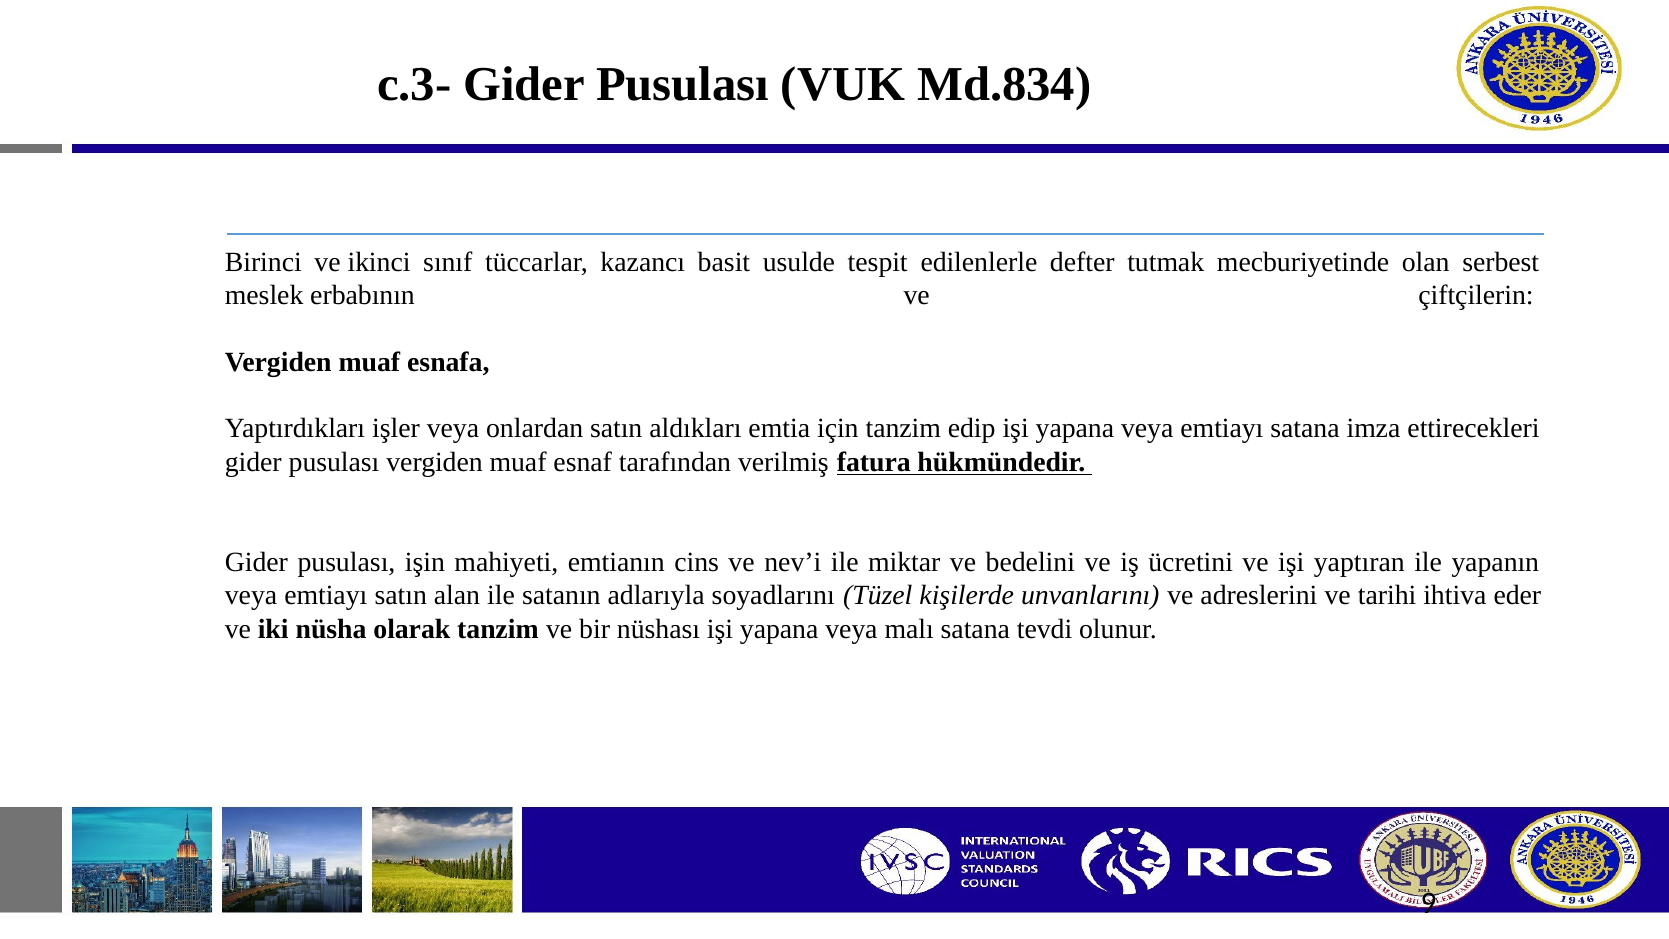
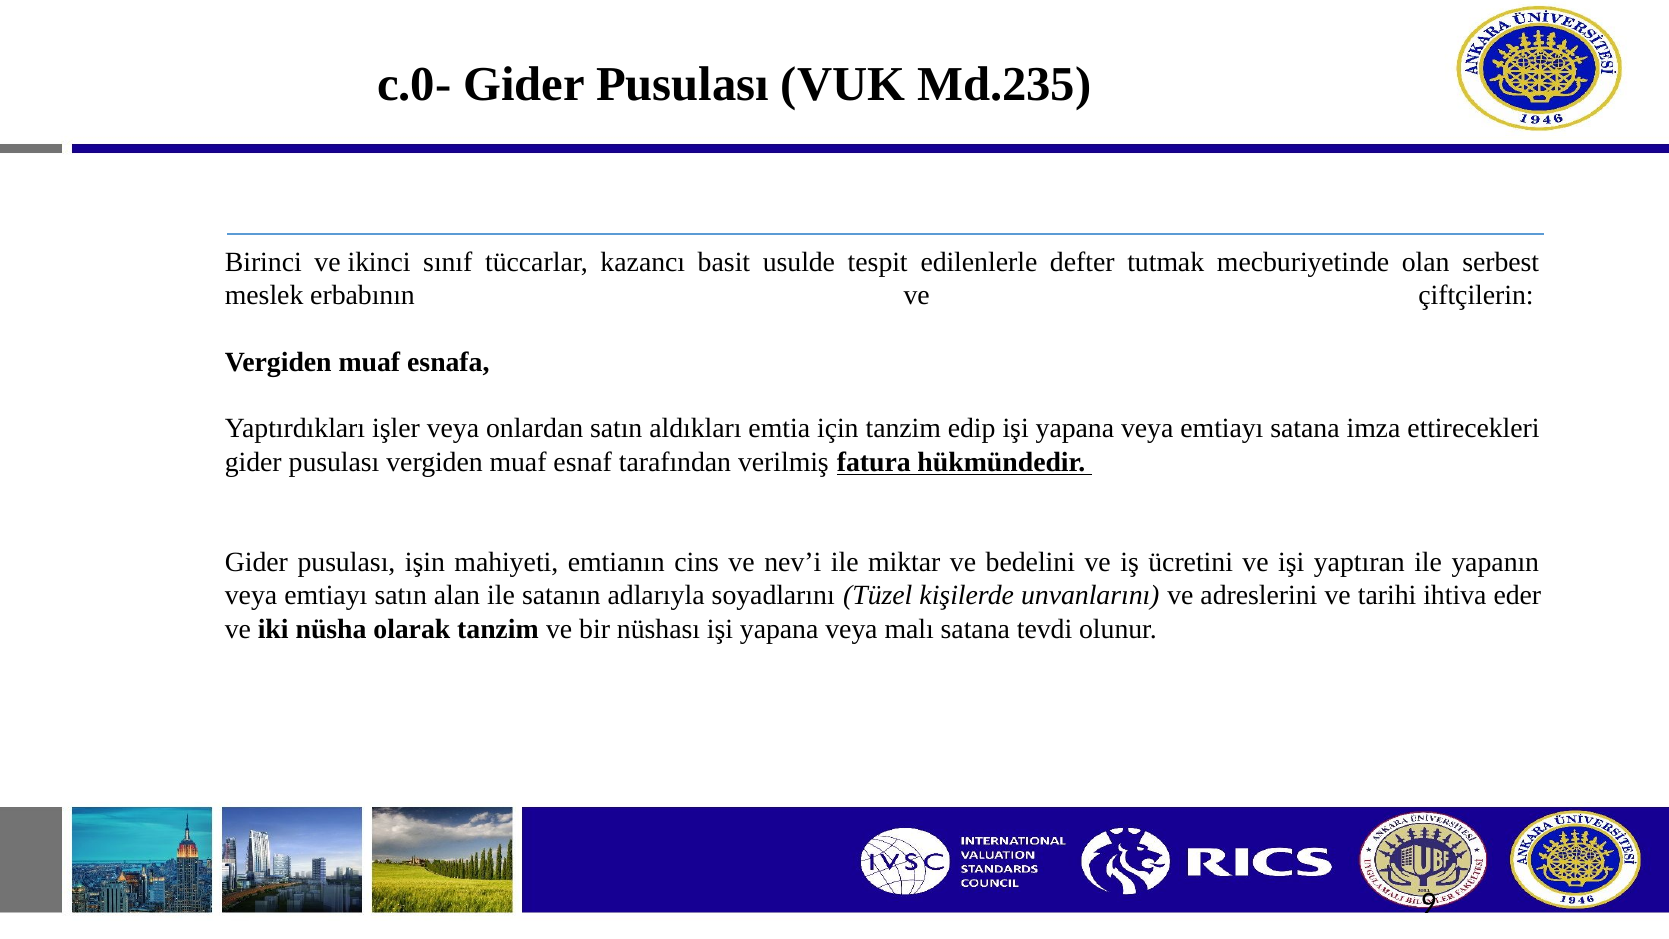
c.3-: c.3- -> c.0-
Md.834: Md.834 -> Md.235
